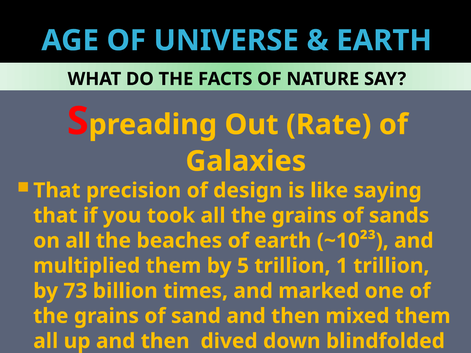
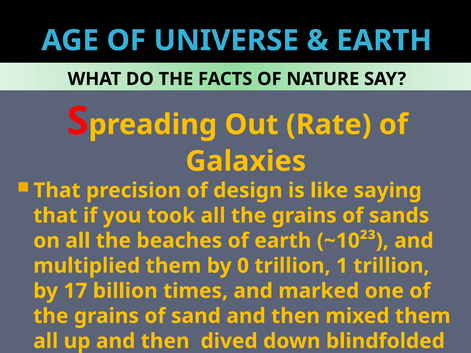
5: 5 -> 0
73: 73 -> 17
